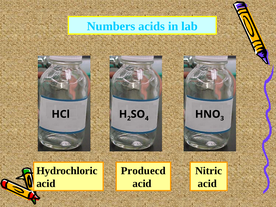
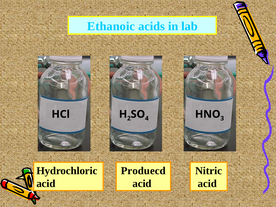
Numbers: Numbers -> Ethanoic
